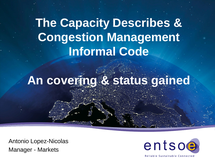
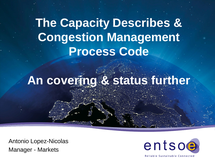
Informal: Informal -> Process
gained: gained -> further
